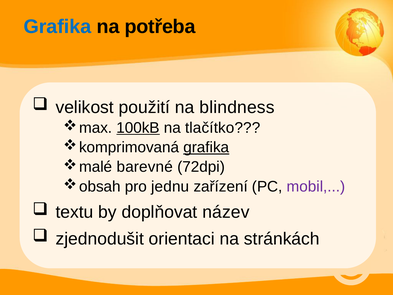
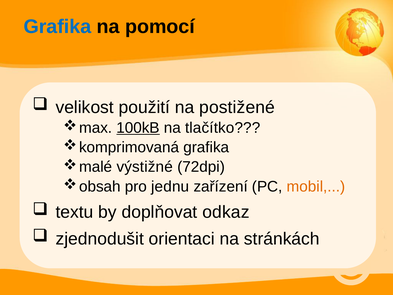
potřeba: potřeba -> pomocí
blindness: blindness -> postižené
grafika at (206, 147) underline: present -> none
barevné: barevné -> výstižné
mobil colour: purple -> orange
název: název -> odkaz
